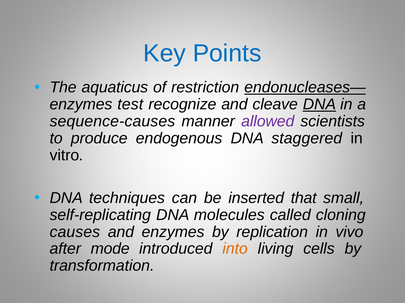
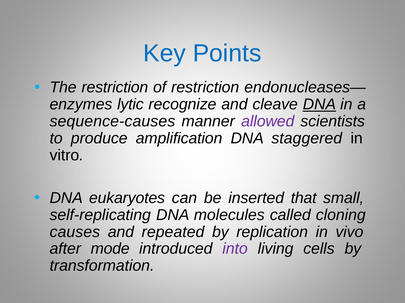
The aquaticus: aquaticus -> restriction
endonucleases— underline: present -> none
test: test -> lytic
endogenous: endogenous -> amplification
techniques: techniques -> eukaryotes
and enzymes: enzymes -> repeated
into colour: orange -> purple
